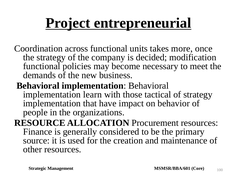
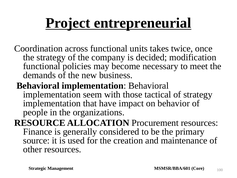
more: more -> twice
learn: learn -> seem
